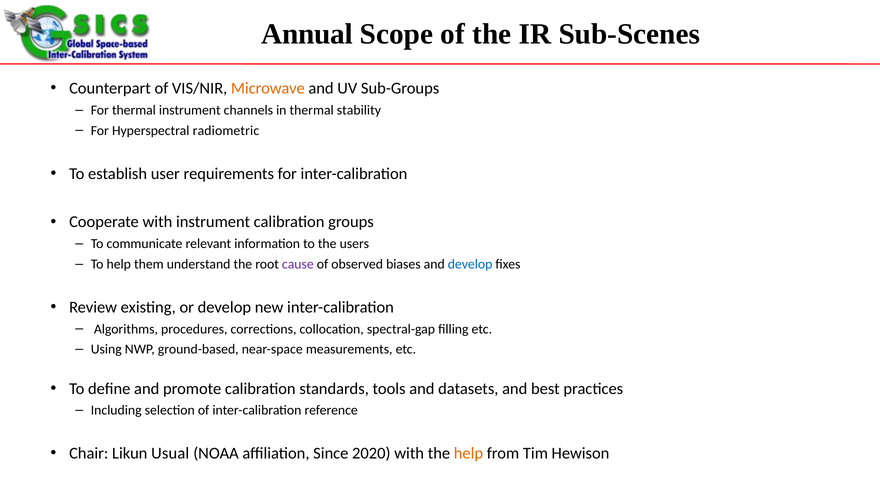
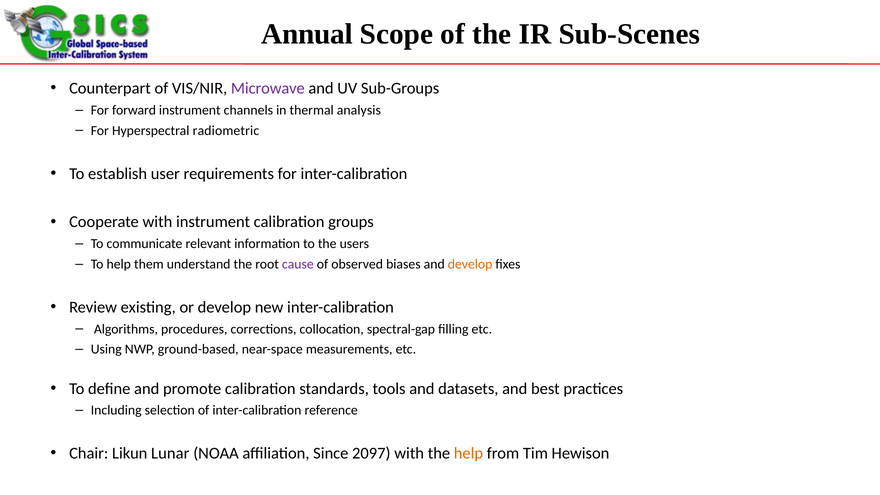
Microwave colour: orange -> purple
For thermal: thermal -> forward
stability: stability -> analysis
develop at (470, 264) colour: blue -> orange
Usual: Usual -> Lunar
2020: 2020 -> 2097
